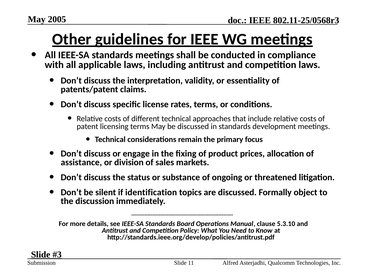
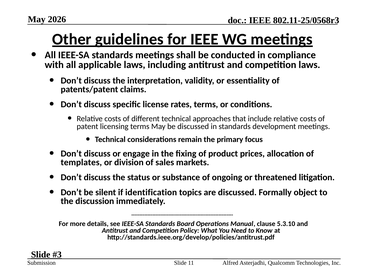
2005: 2005 -> 2026
assistance: assistance -> templates
